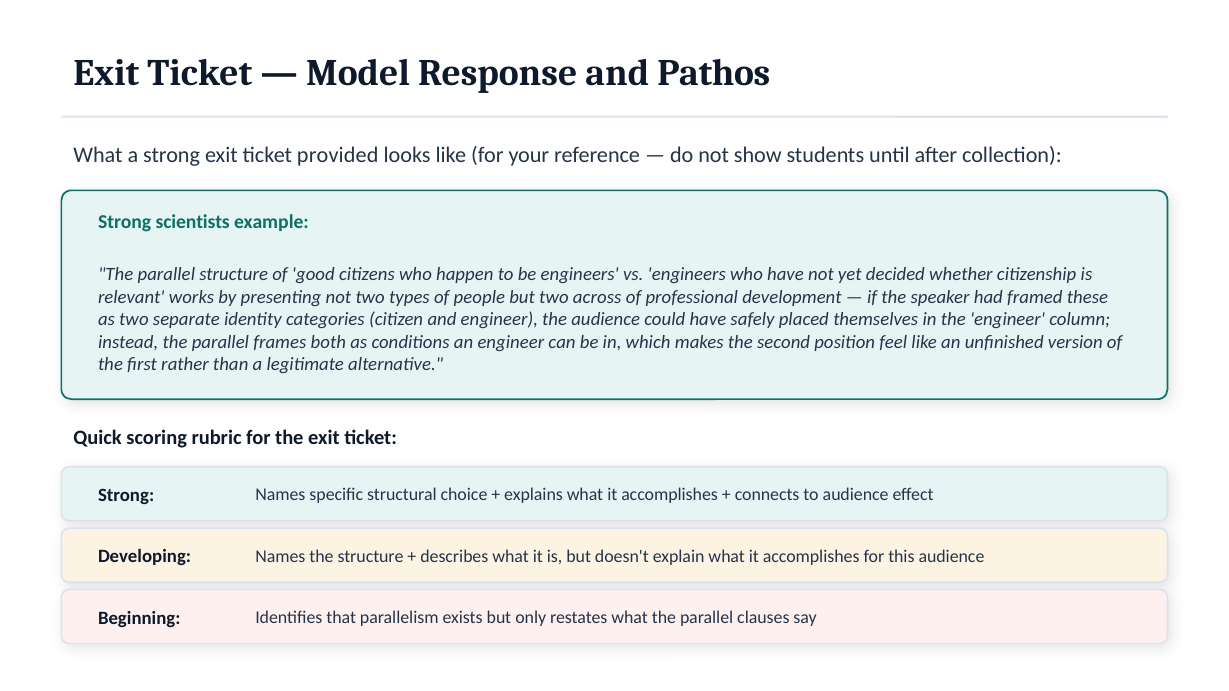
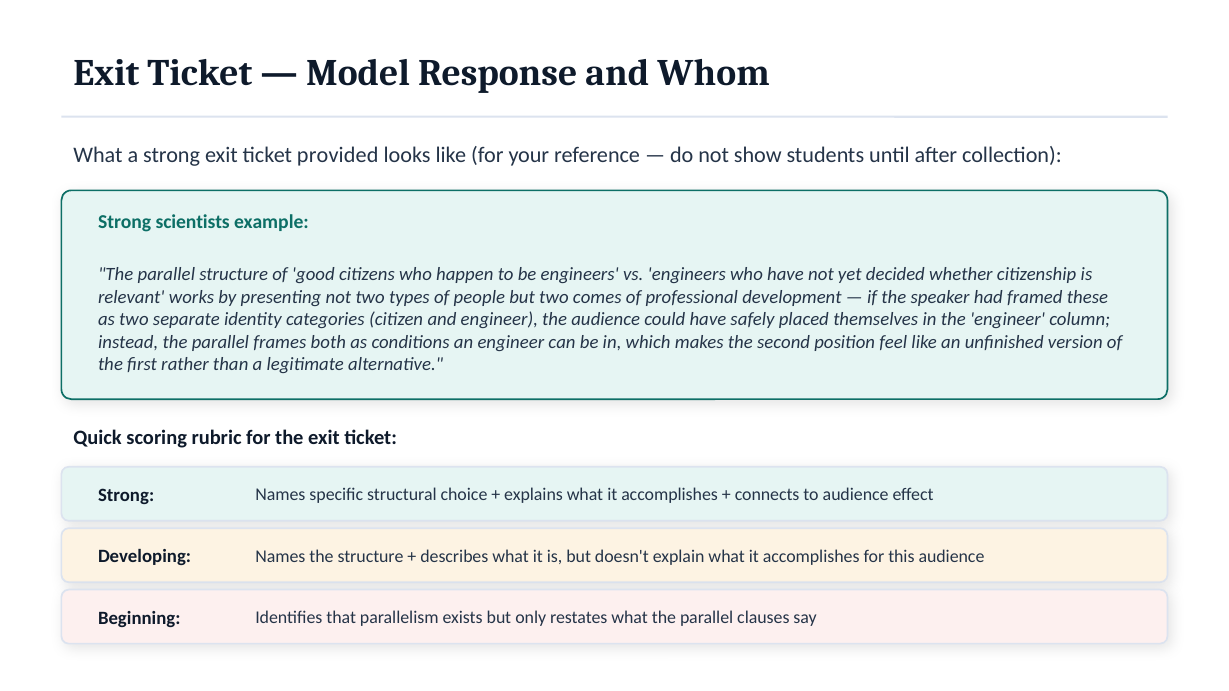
Pathos: Pathos -> Whom
across: across -> comes
